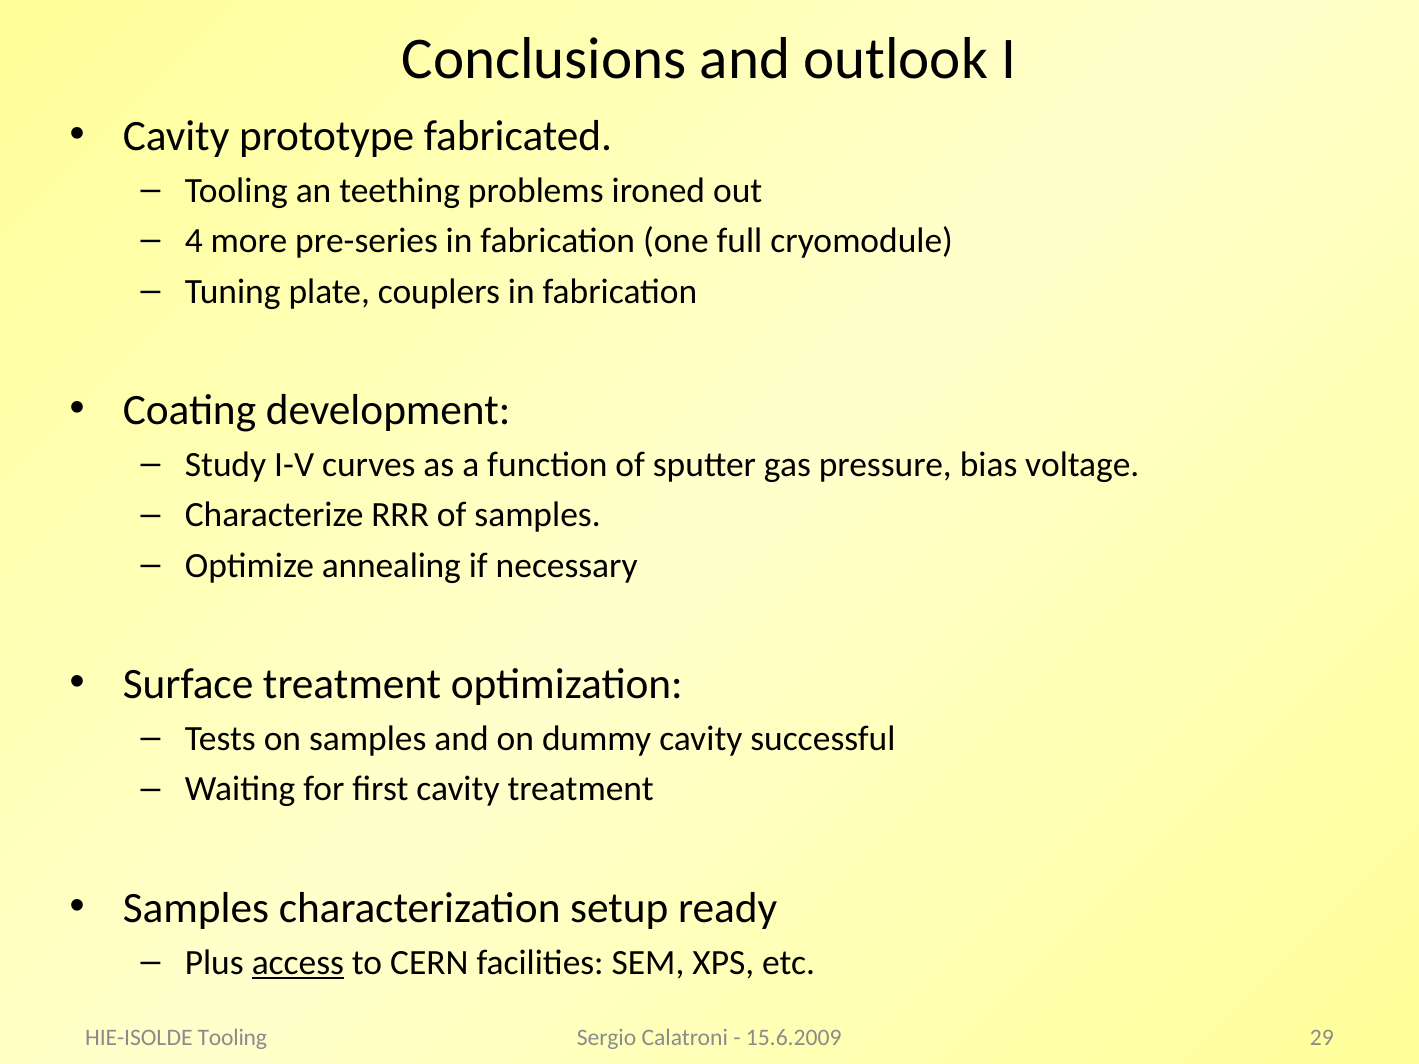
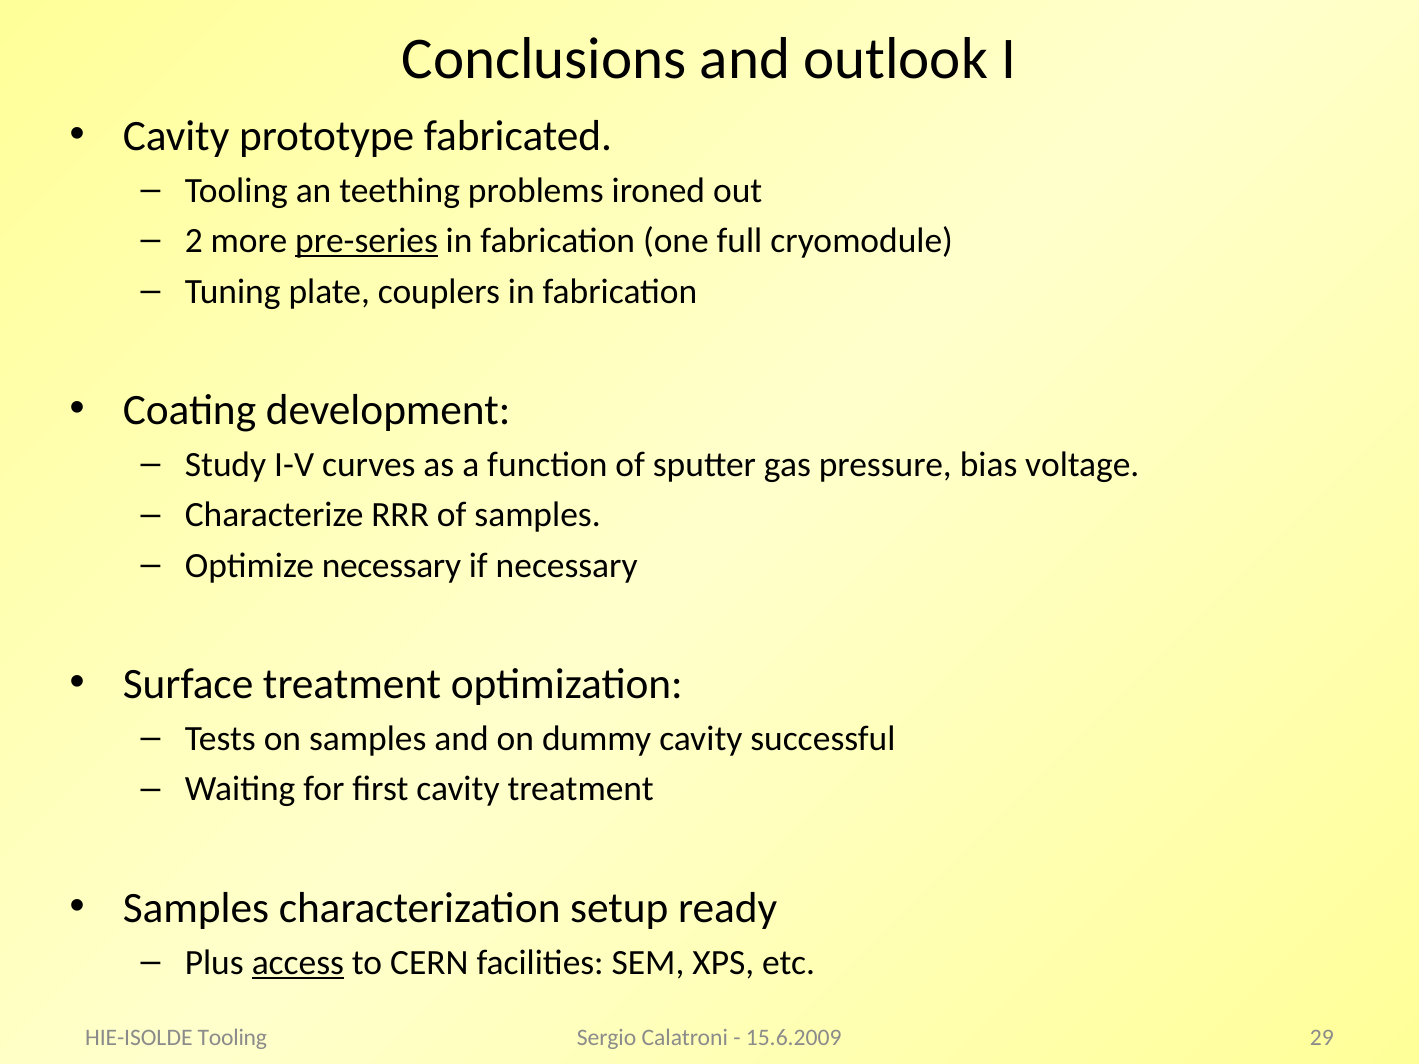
4: 4 -> 2
pre-series underline: none -> present
Optimize annealing: annealing -> necessary
